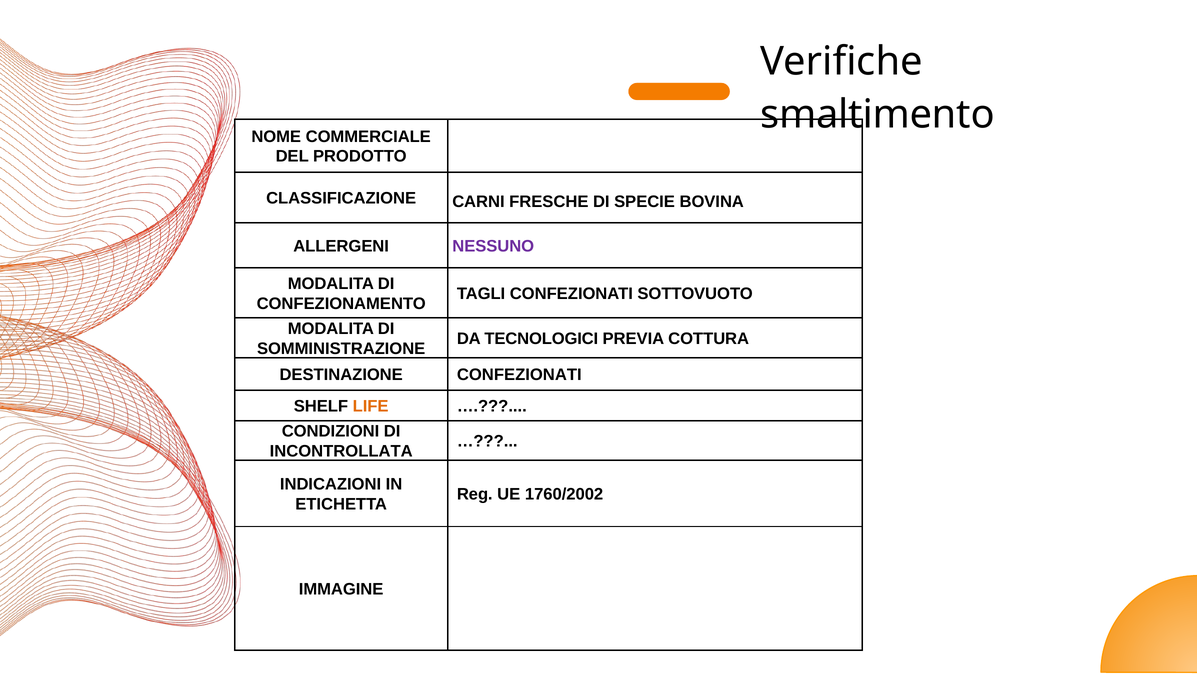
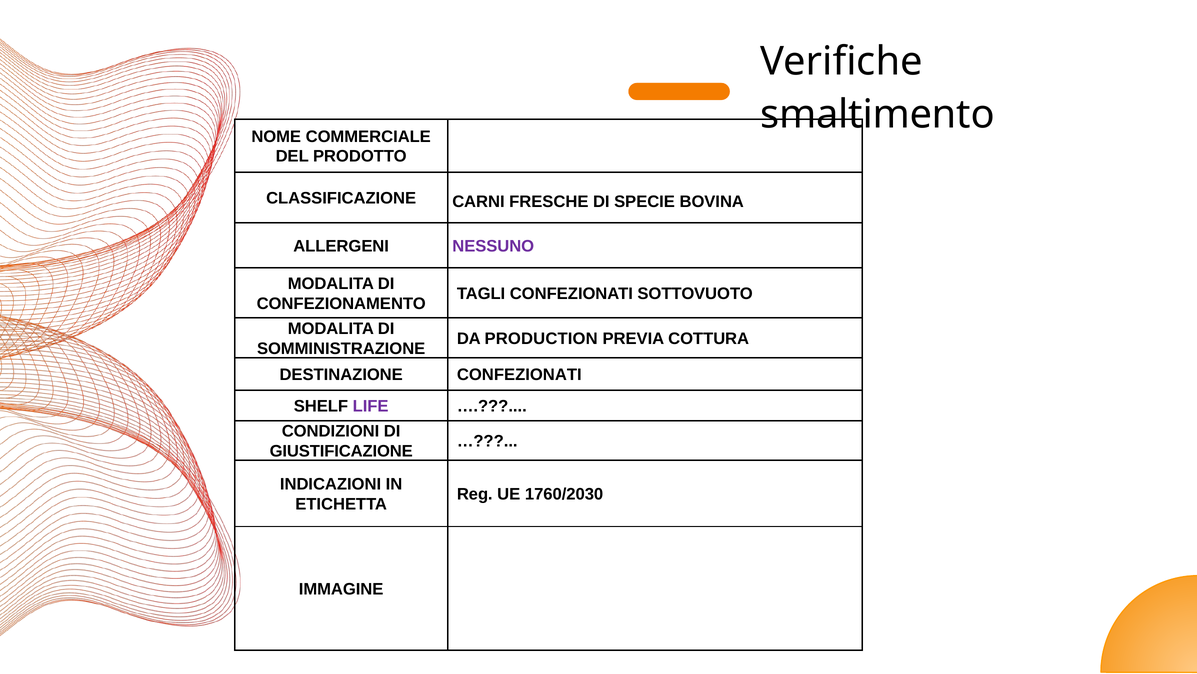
TECNOLOGICI: TECNOLOGICI -> PRODUCTION
LIFE colour: orange -> purple
INCONTROLLATA: INCONTROLLATA -> GIUSTIFICAZIONE
1760/2002: 1760/2002 -> 1760/2030
